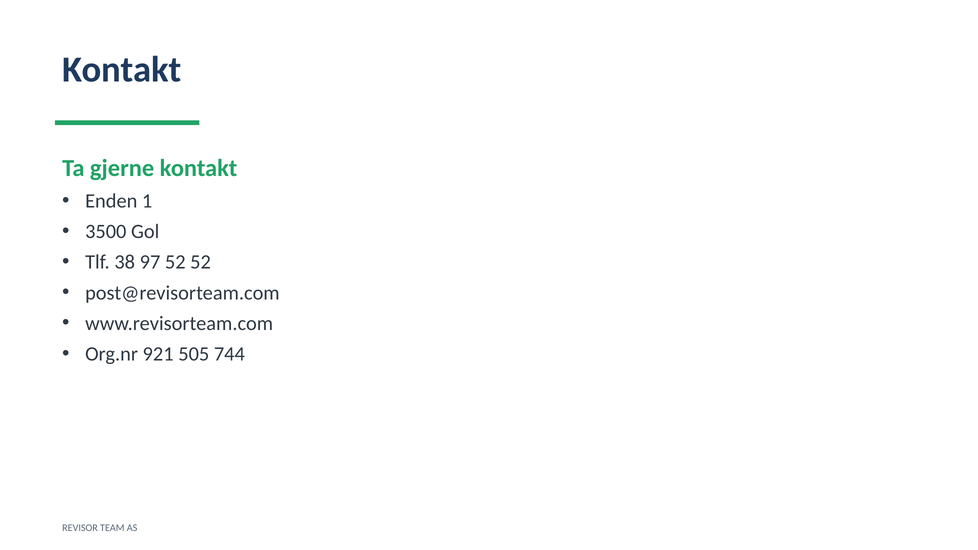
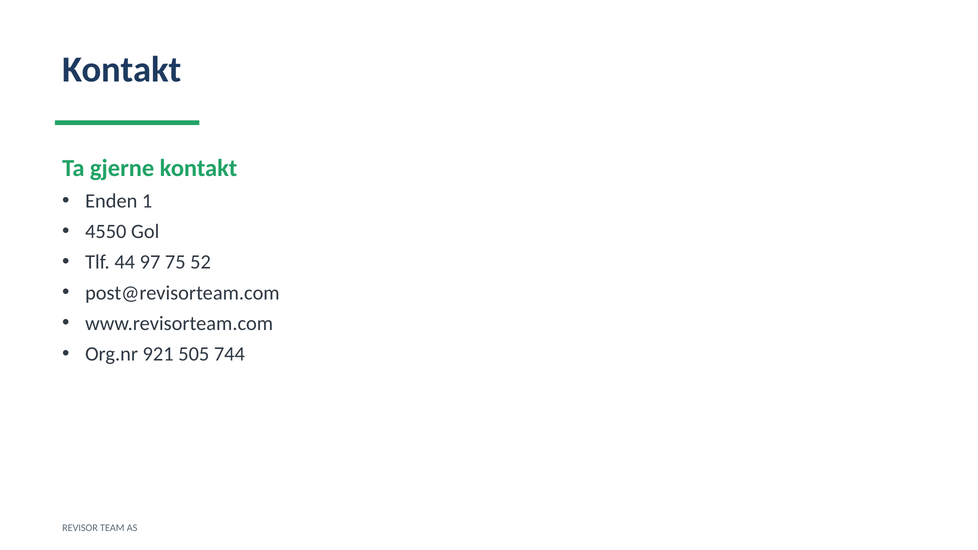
3500: 3500 -> 4550
38: 38 -> 44
97 52: 52 -> 75
